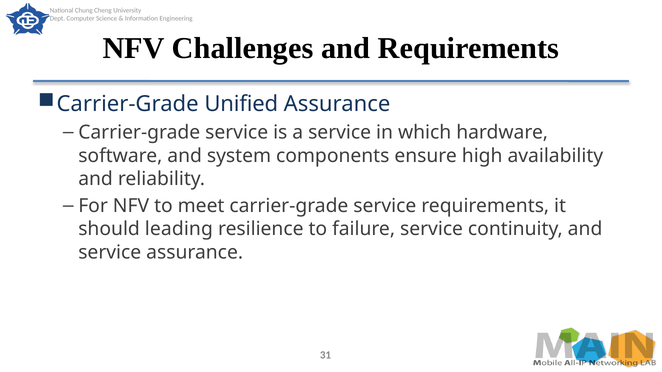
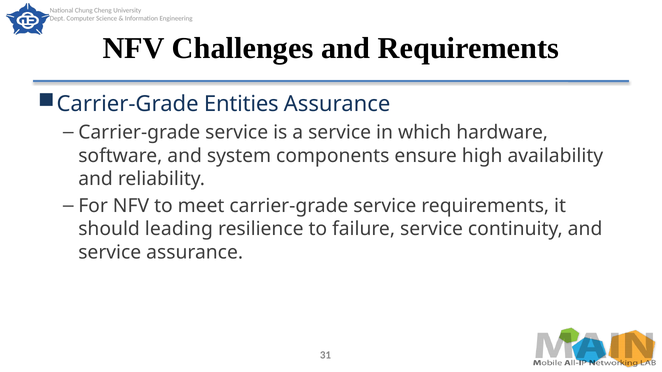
Unified: Unified -> Entities
